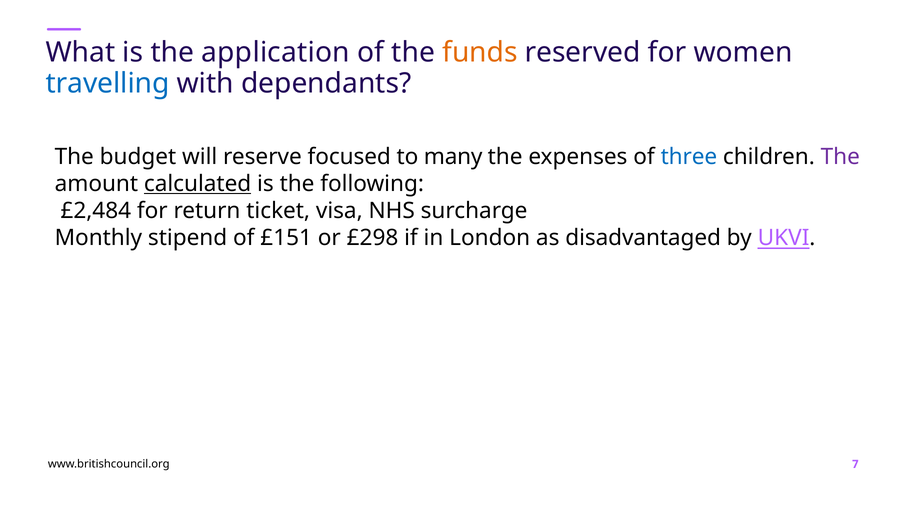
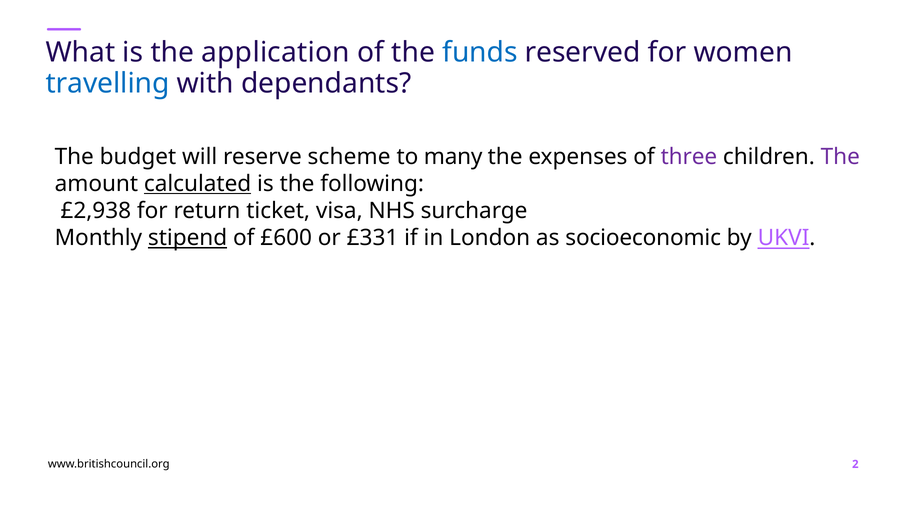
funds colour: orange -> blue
focused: focused -> scheme
three colour: blue -> purple
£2,484: £2,484 -> £2,938
stipend underline: none -> present
£151: £151 -> £600
£298: £298 -> £331
disadvantaged: disadvantaged -> socioeconomic
7: 7 -> 2
